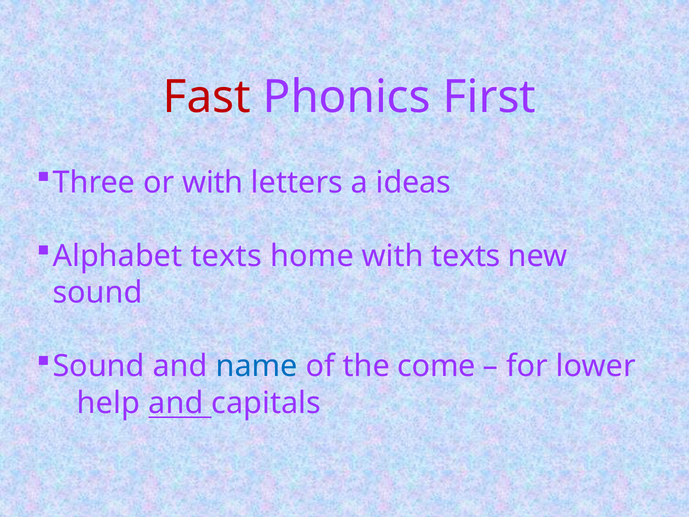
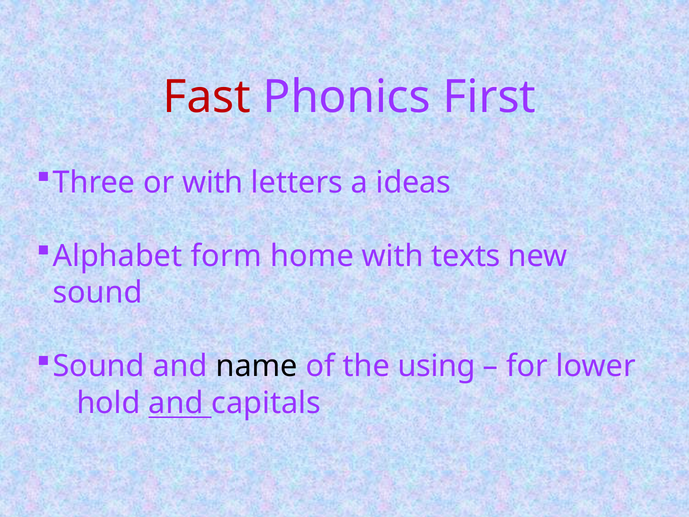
Alphabet texts: texts -> form
name colour: blue -> black
come: come -> using
help: help -> hold
